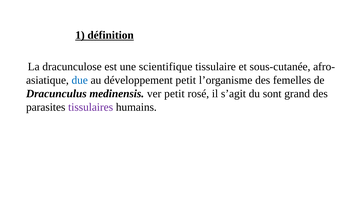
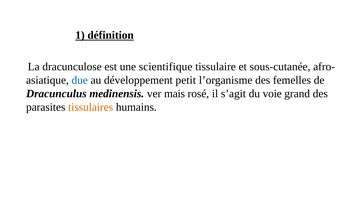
ver petit: petit -> mais
sont: sont -> voie
tissulaires colour: purple -> orange
